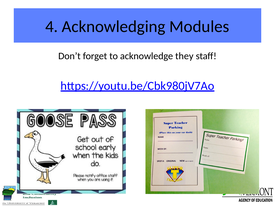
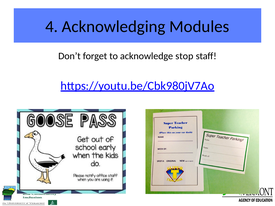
they: they -> stop
